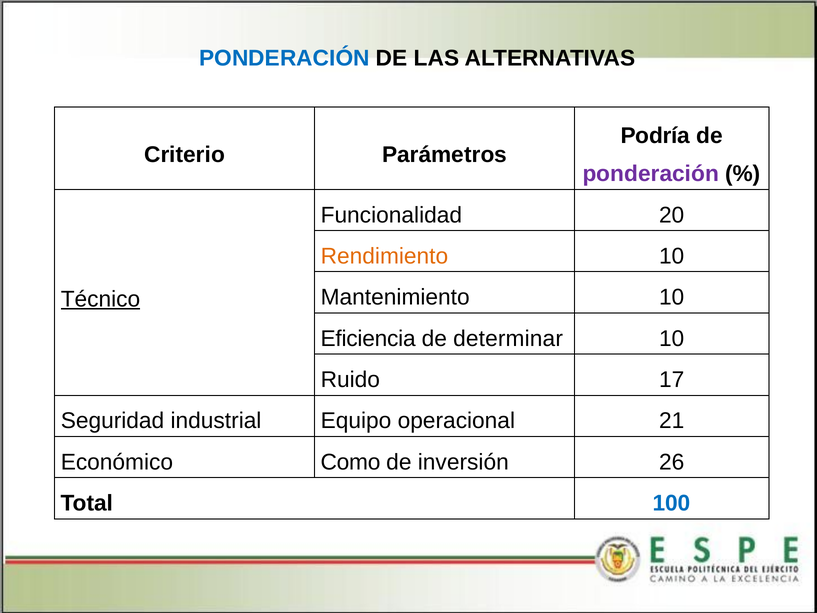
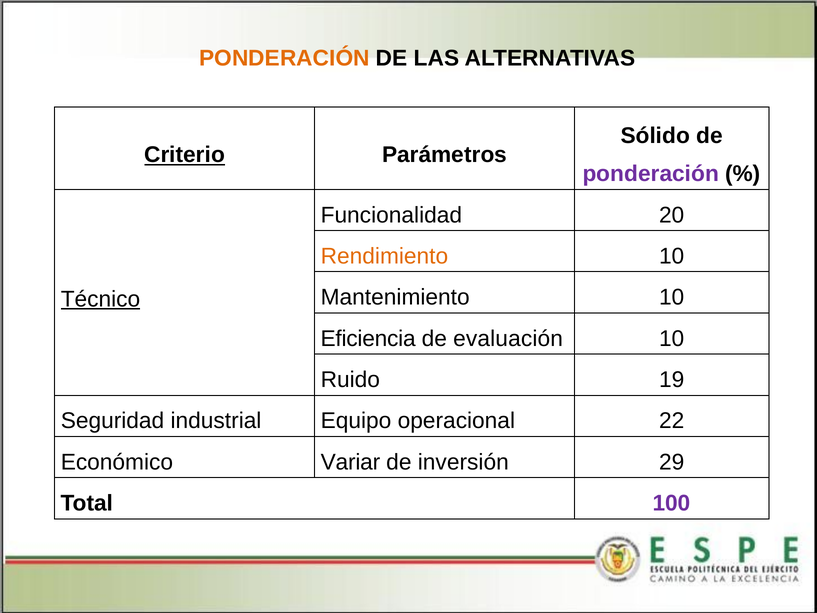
PONDERACIÓN at (284, 58) colour: blue -> orange
Podría: Podría -> Sólido
Criterio underline: none -> present
determinar: determinar -> evaluación
17: 17 -> 19
21: 21 -> 22
Como: Como -> Variar
26: 26 -> 29
100 colour: blue -> purple
